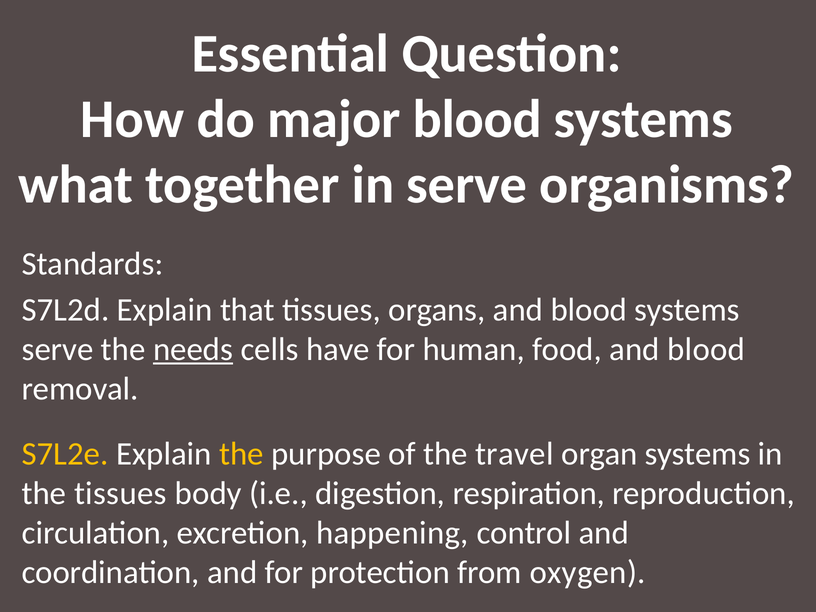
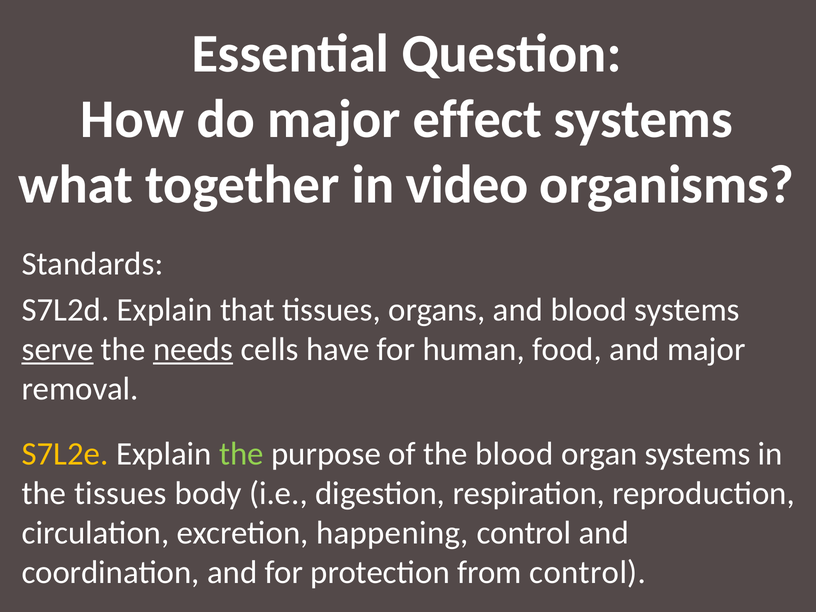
major blood: blood -> effect
in serve: serve -> video
serve at (58, 350) underline: none -> present
food and blood: blood -> major
the at (241, 454) colour: yellow -> light green
the travel: travel -> blood
from oxygen: oxygen -> control
